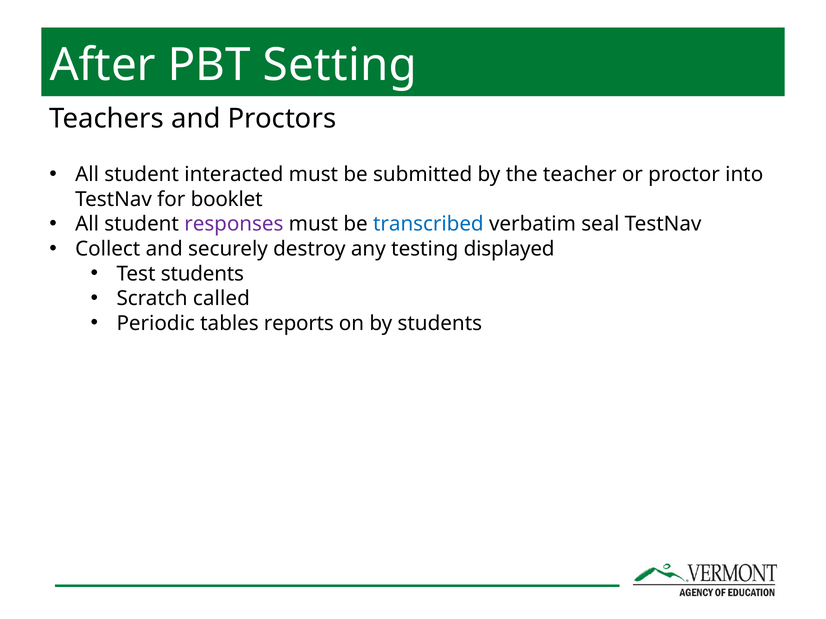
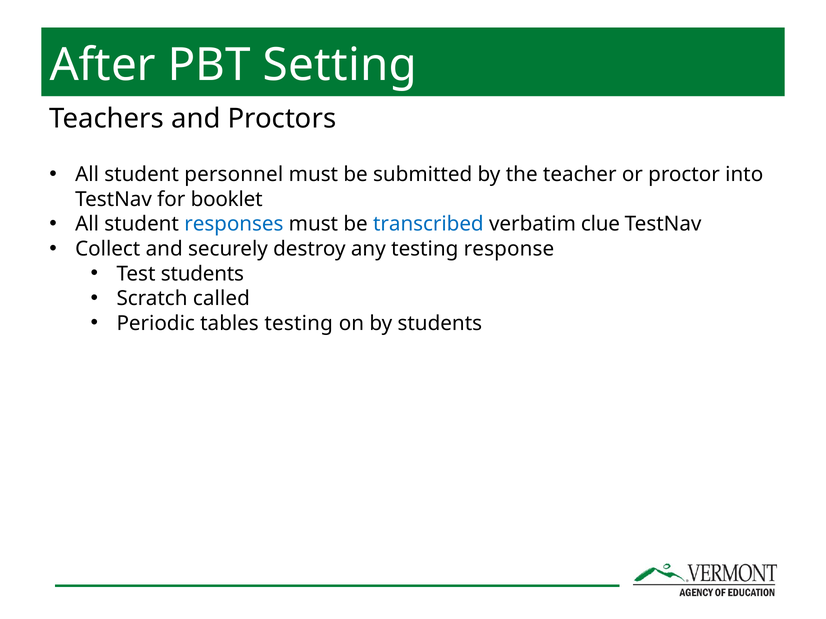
interacted: interacted -> personnel
responses colour: purple -> blue
seal: seal -> clue
displayed: displayed -> response
tables reports: reports -> testing
